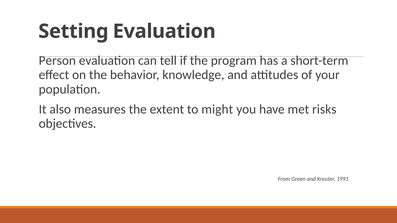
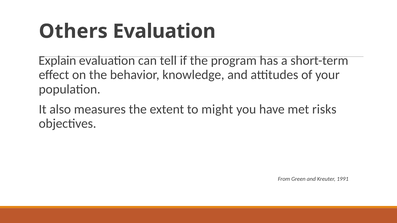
Setting: Setting -> Others
Person: Person -> Explain
